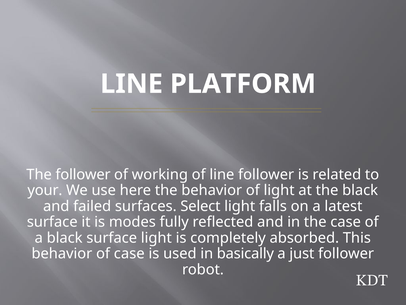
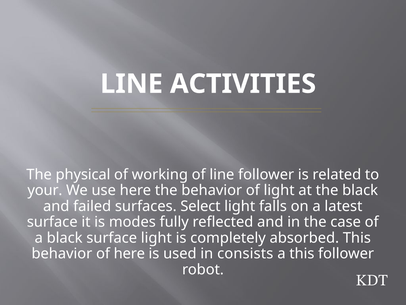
PLATFORM: PLATFORM -> ACTIVITIES
The follower: follower -> physical
of case: case -> here
basically: basically -> consists
a just: just -> this
